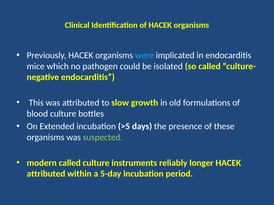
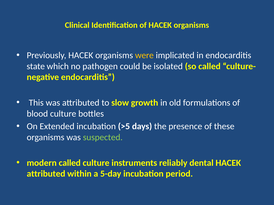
were colour: light blue -> yellow
mice: mice -> state
longer: longer -> dental
